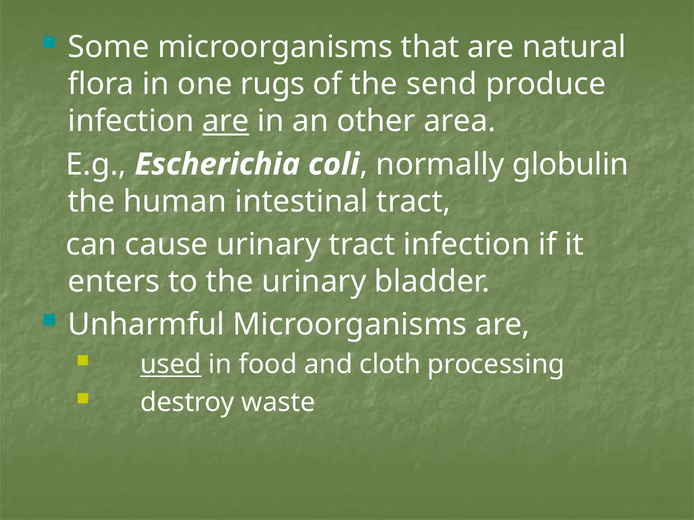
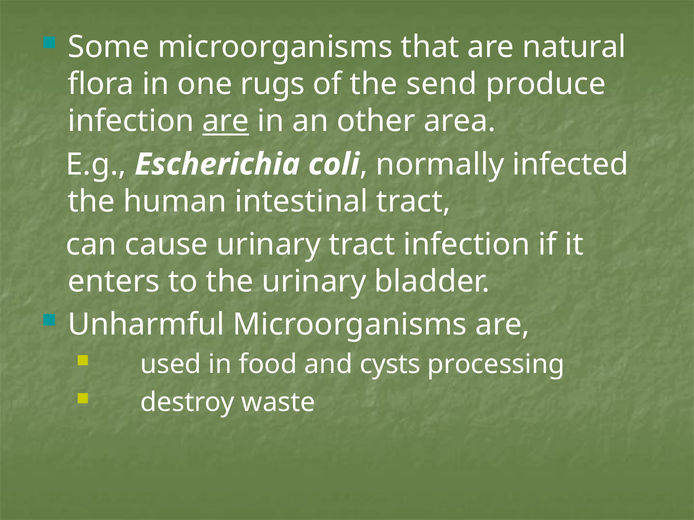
globulin: globulin -> infected
used underline: present -> none
cloth: cloth -> cysts
